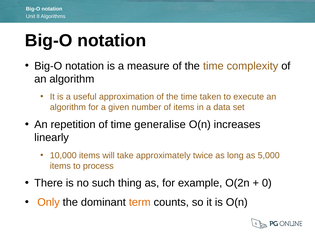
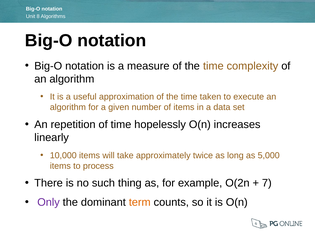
generalise: generalise -> hopelessly
0: 0 -> 7
Only colour: orange -> purple
